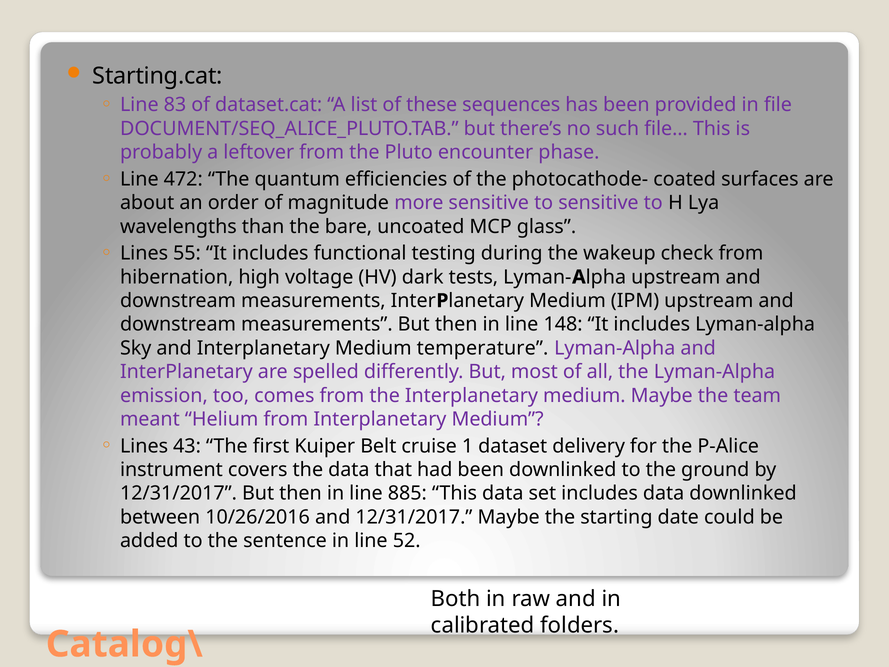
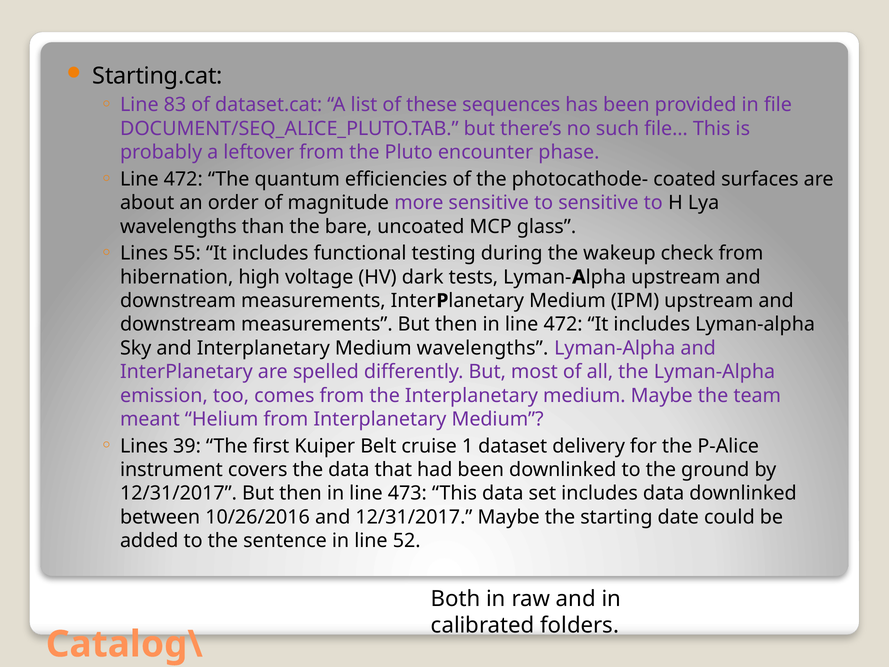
in line 148: 148 -> 472
Medium temperature: temperature -> wavelengths
43: 43 -> 39
885: 885 -> 473
